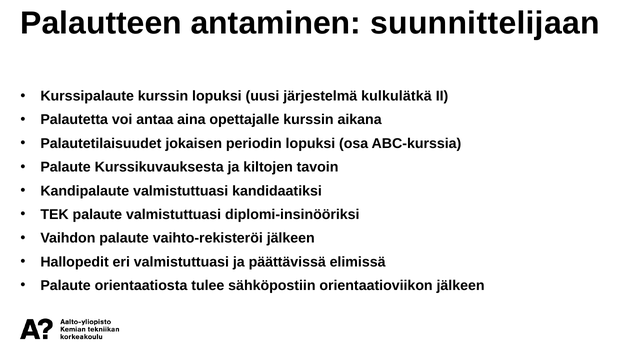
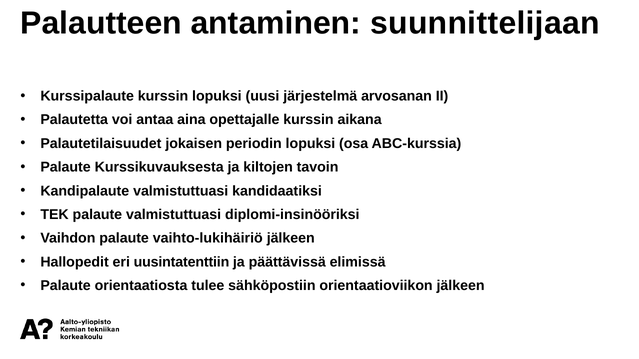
kulkulätkä: kulkulätkä -> arvosanan
vaihto-rekisteröi: vaihto-rekisteröi -> vaihto-lukihäiriö
eri valmistuttuasi: valmistuttuasi -> uusintatenttiin
